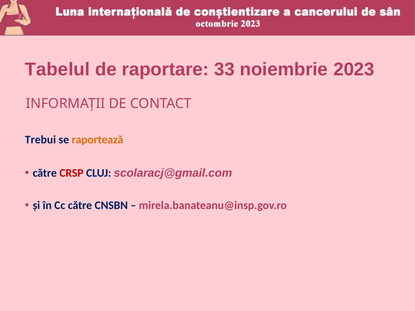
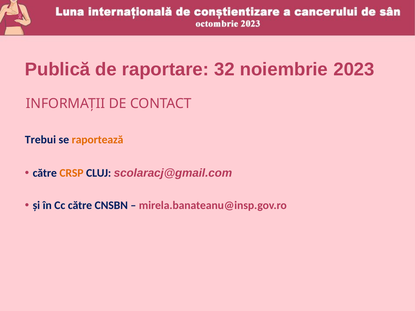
Tabelul: Tabelul -> Publică
33: 33 -> 32
CRSP colour: red -> orange
